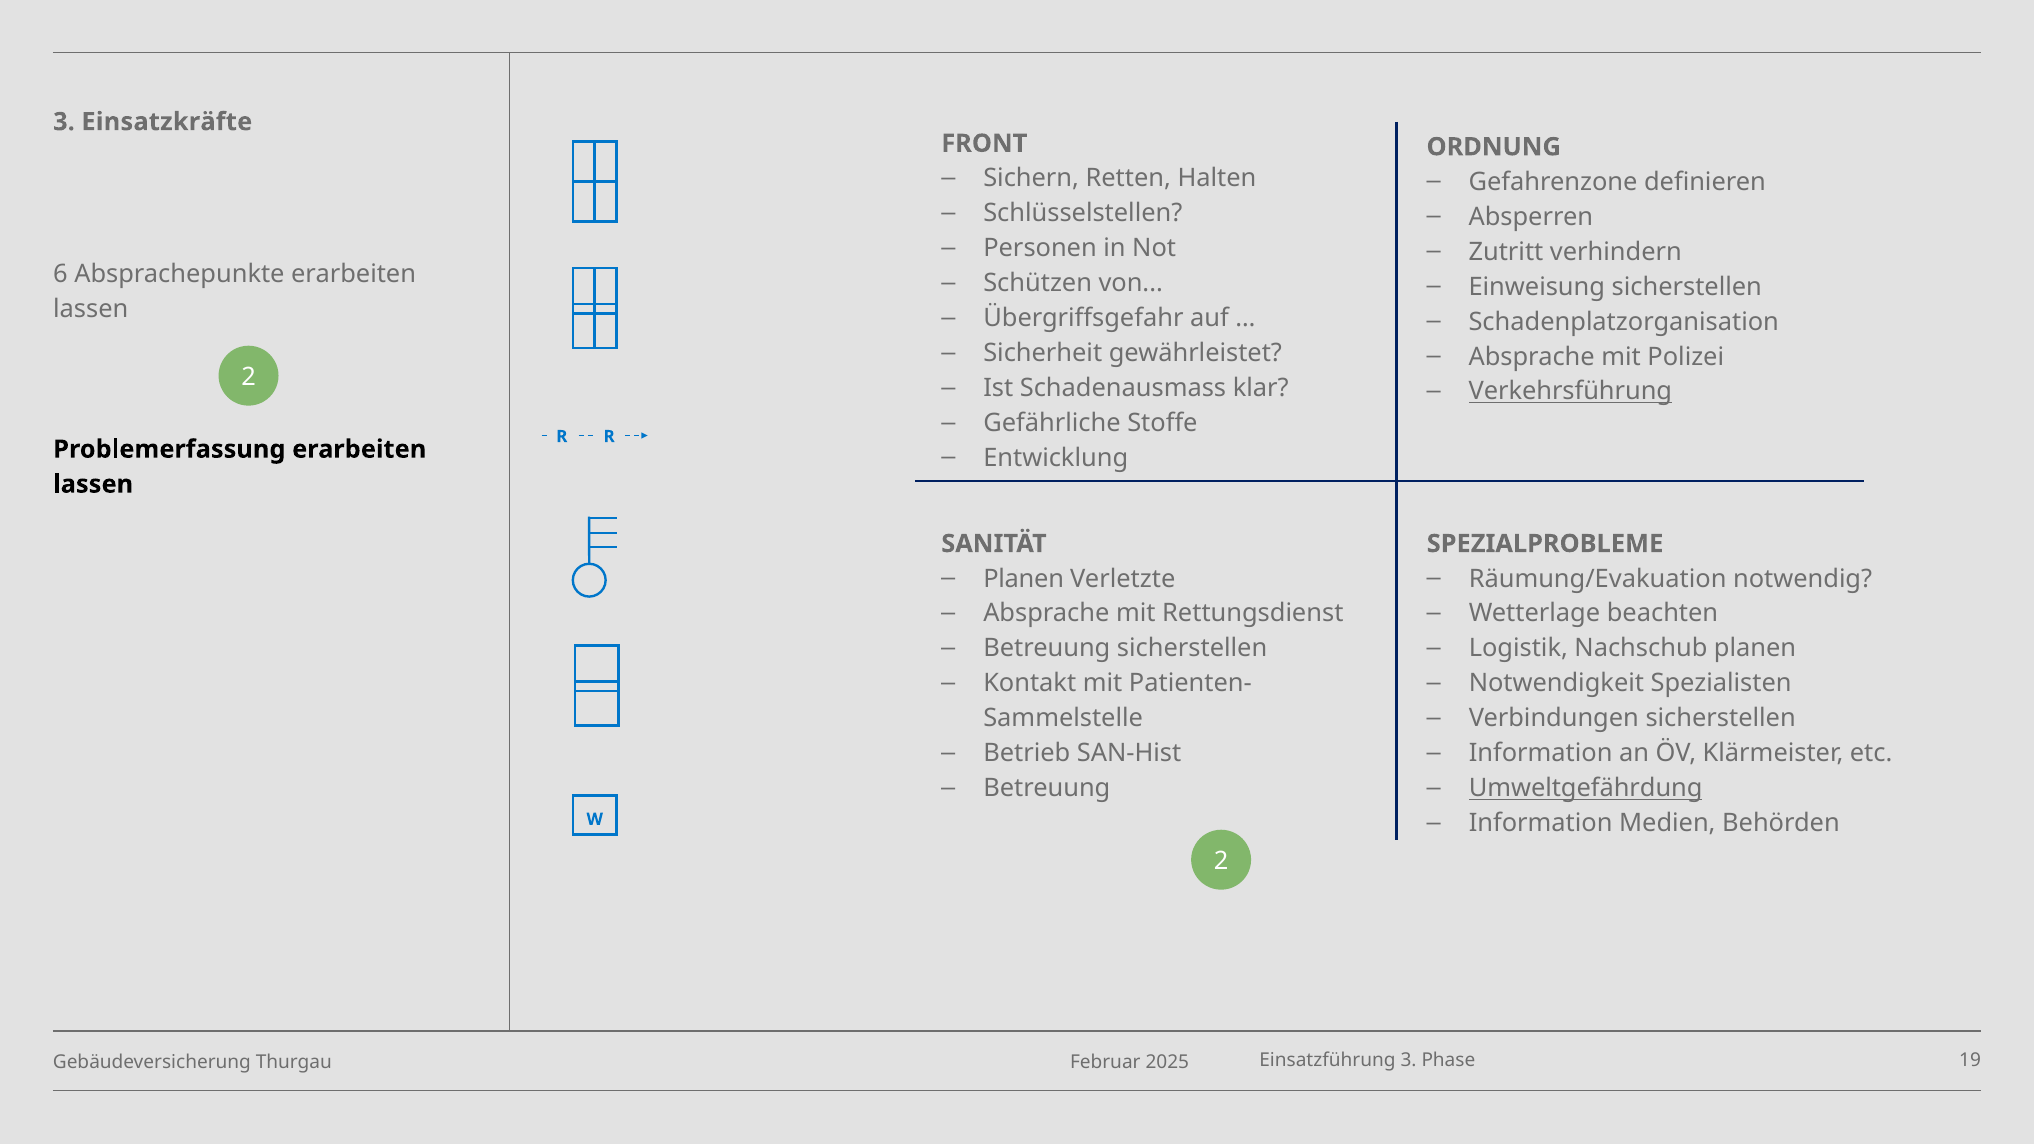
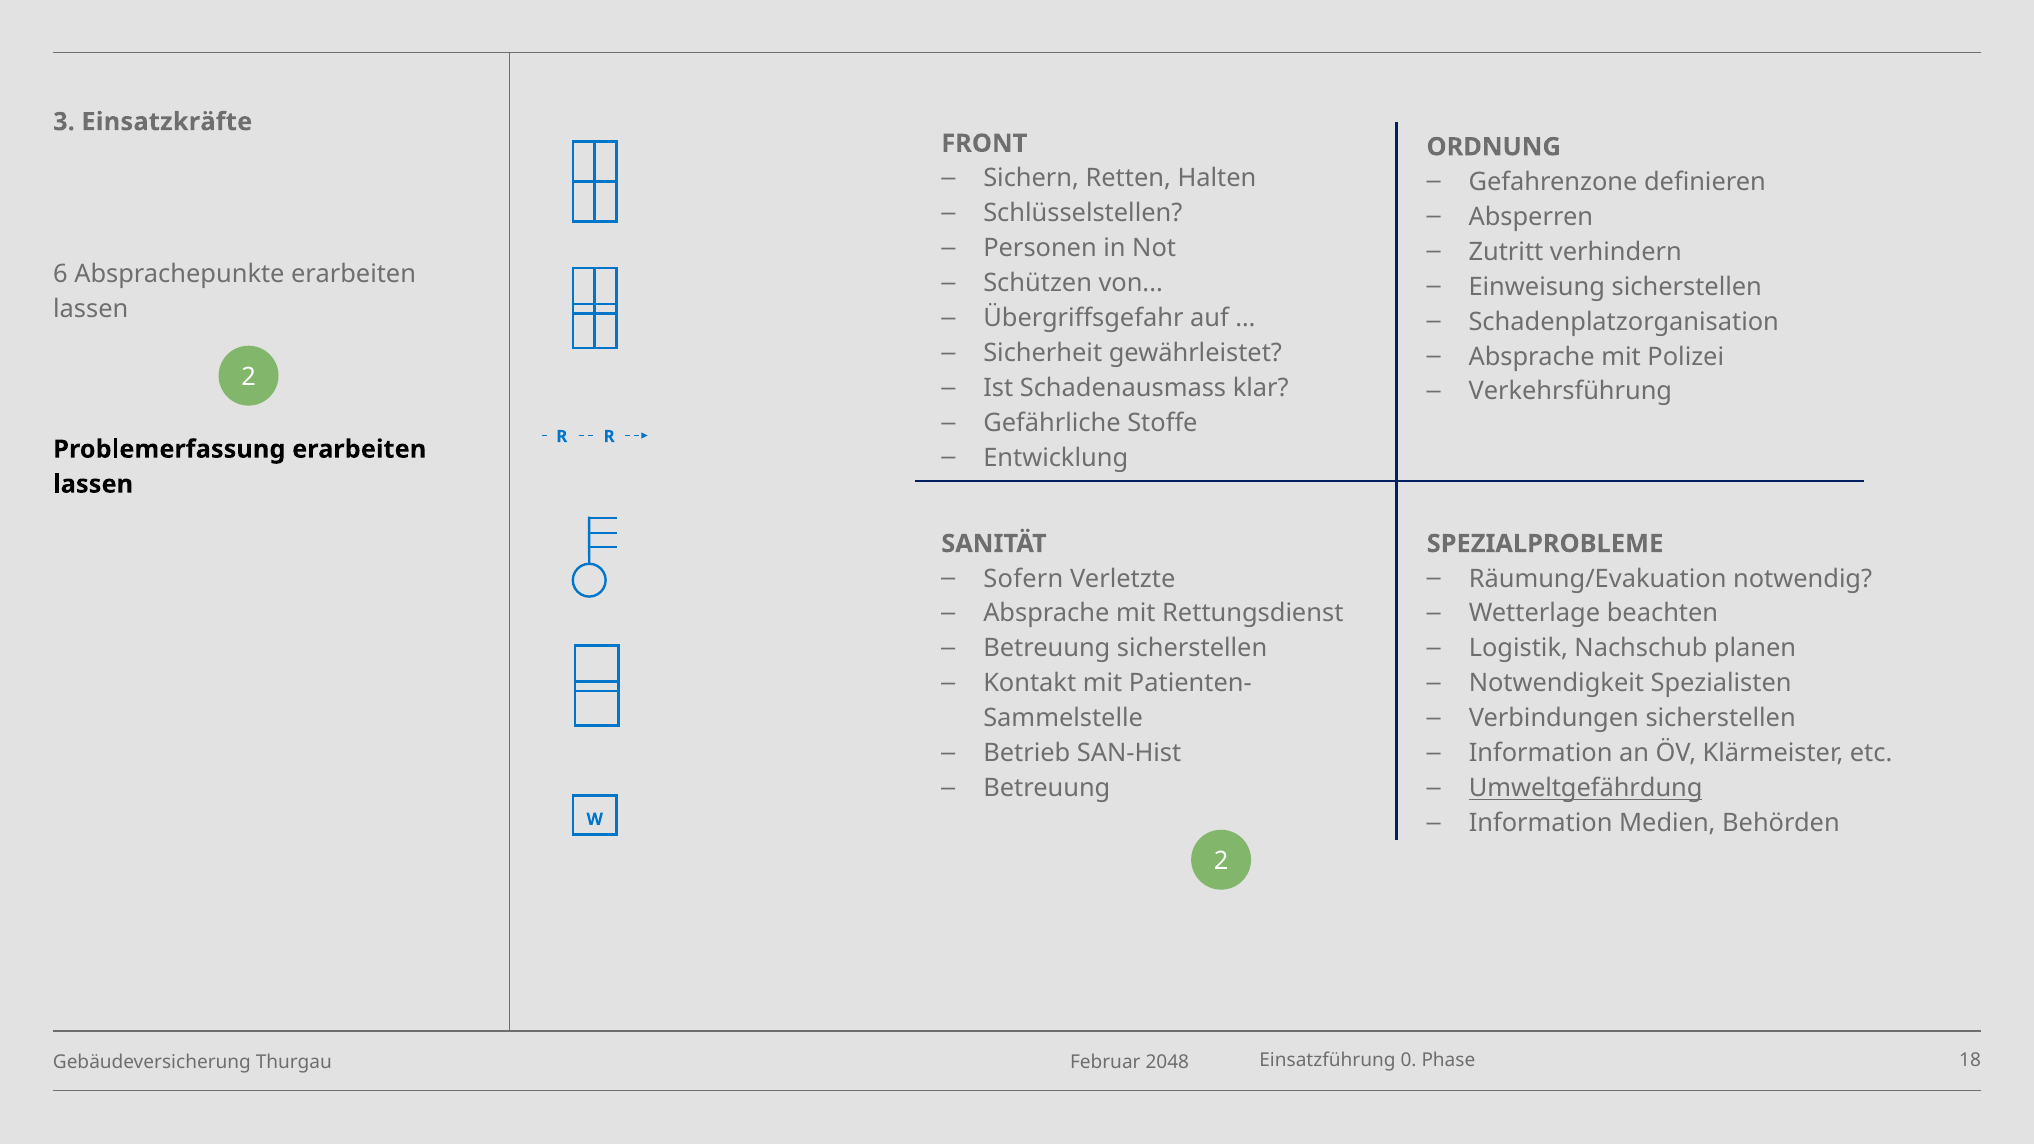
Verkehrsführung underline: present -> none
Planen at (1024, 579): Planen -> Sofern
2025: 2025 -> 2048
Einsatzführung 3: 3 -> 0
19: 19 -> 18
